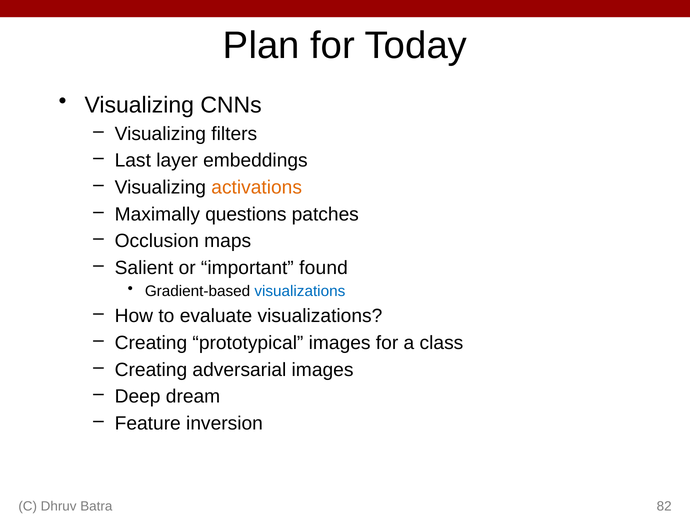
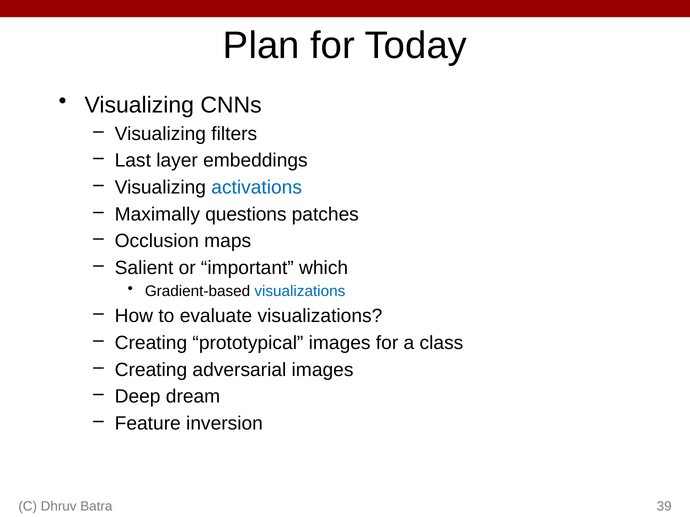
activations colour: orange -> blue
found: found -> which
82: 82 -> 39
